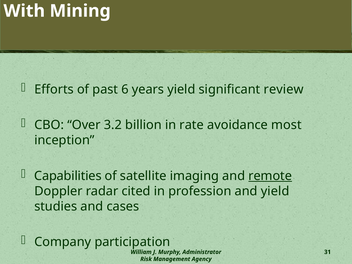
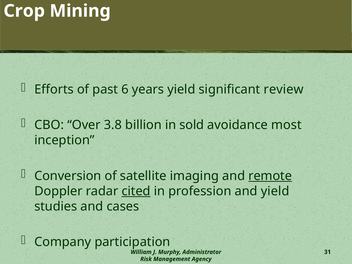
With: With -> Crop
3.2: 3.2 -> 3.8
rate: rate -> sold
Capabilities: Capabilities -> Conversion
cited underline: none -> present
